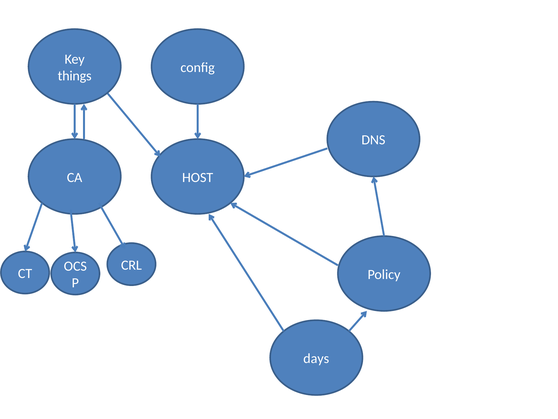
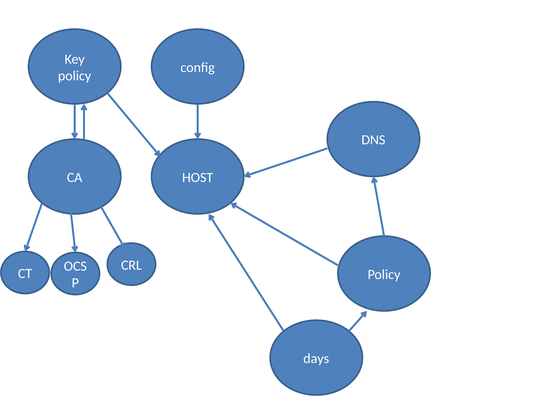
things at (75, 76): things -> policy
